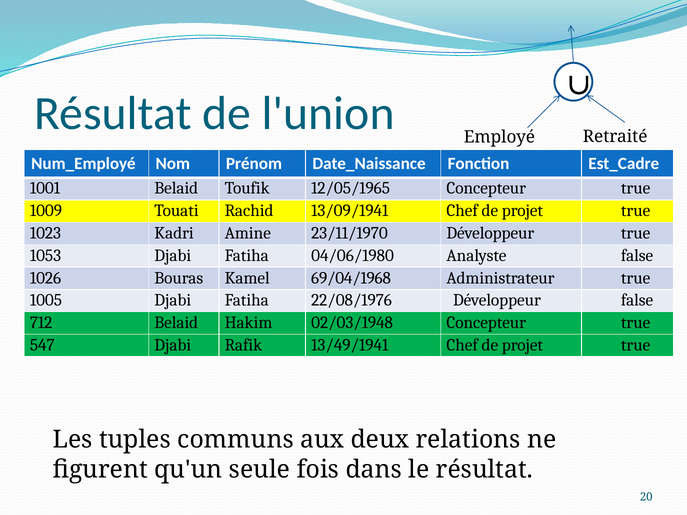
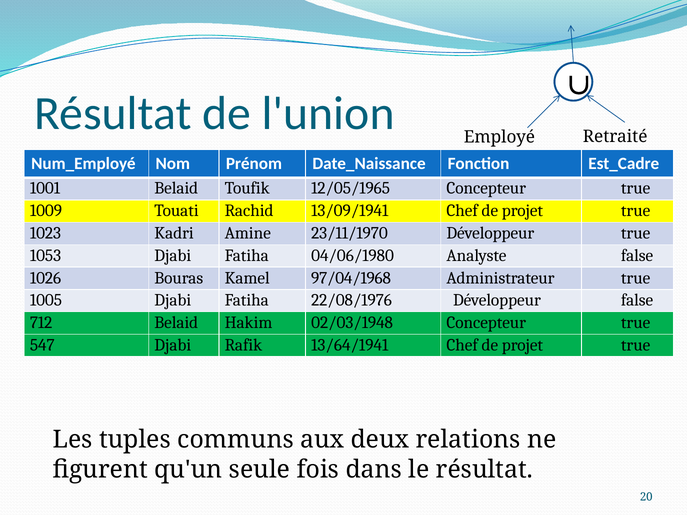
69/04/1968: 69/04/1968 -> 97/04/1968
13/49/1941: 13/49/1941 -> 13/64/1941
